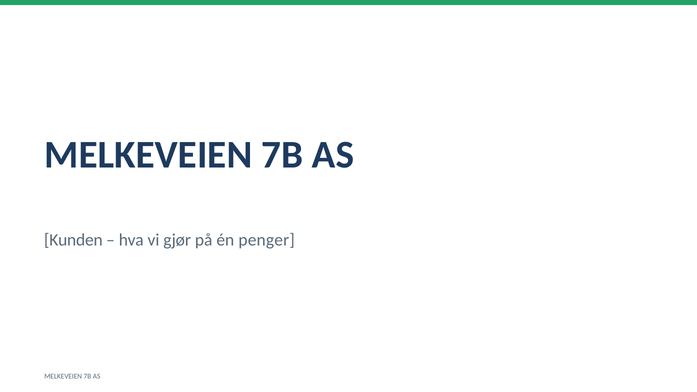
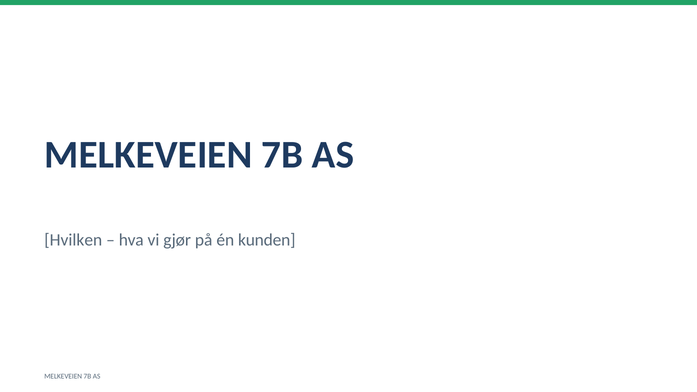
Kunden: Kunden -> Hvilken
penger: penger -> kunden
